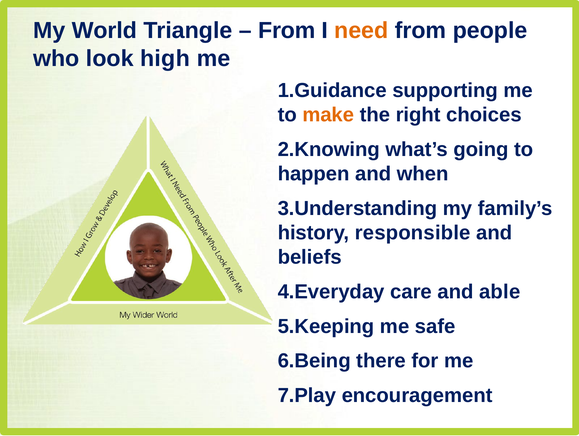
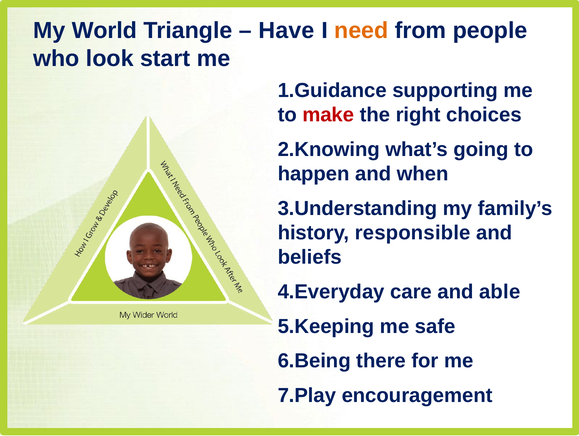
From at (287, 31): From -> Have
high: high -> start
make colour: orange -> red
